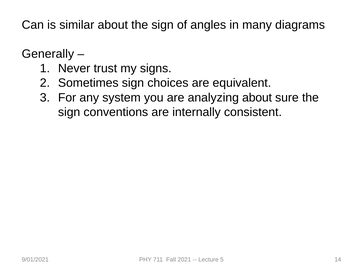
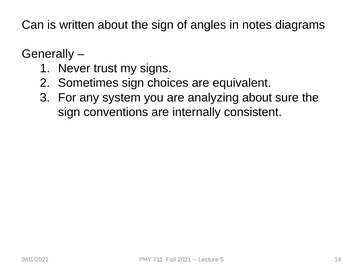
similar: similar -> written
many: many -> notes
